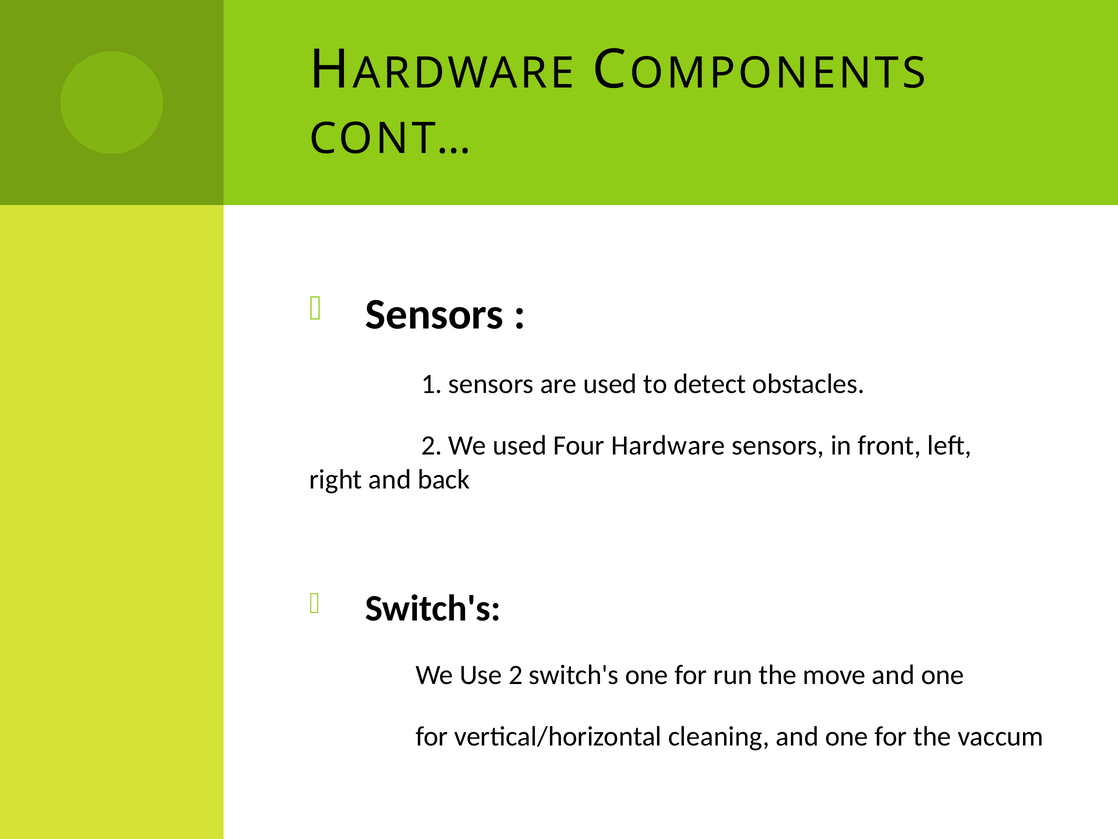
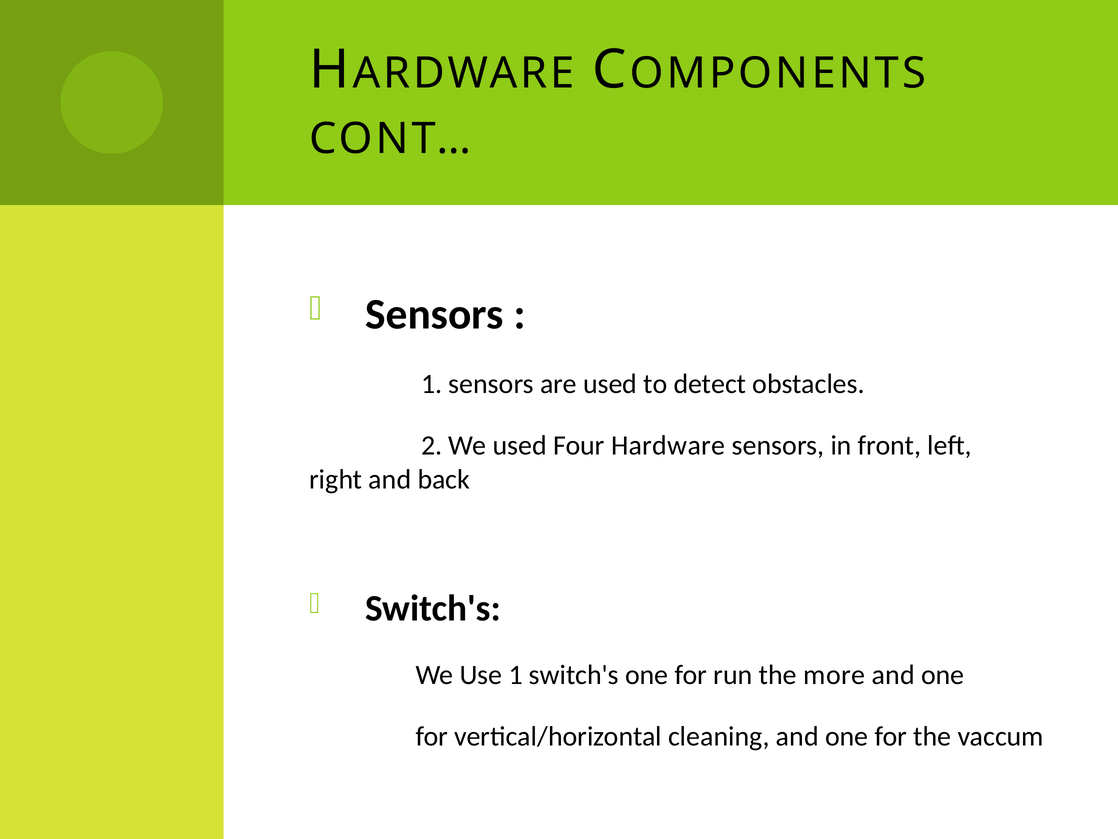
Use 2: 2 -> 1
move: move -> more
